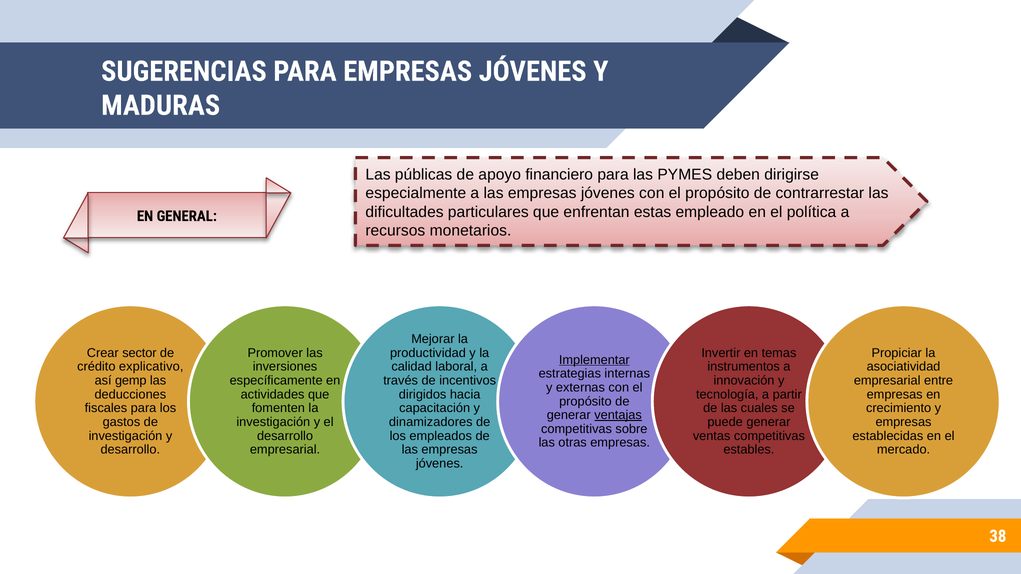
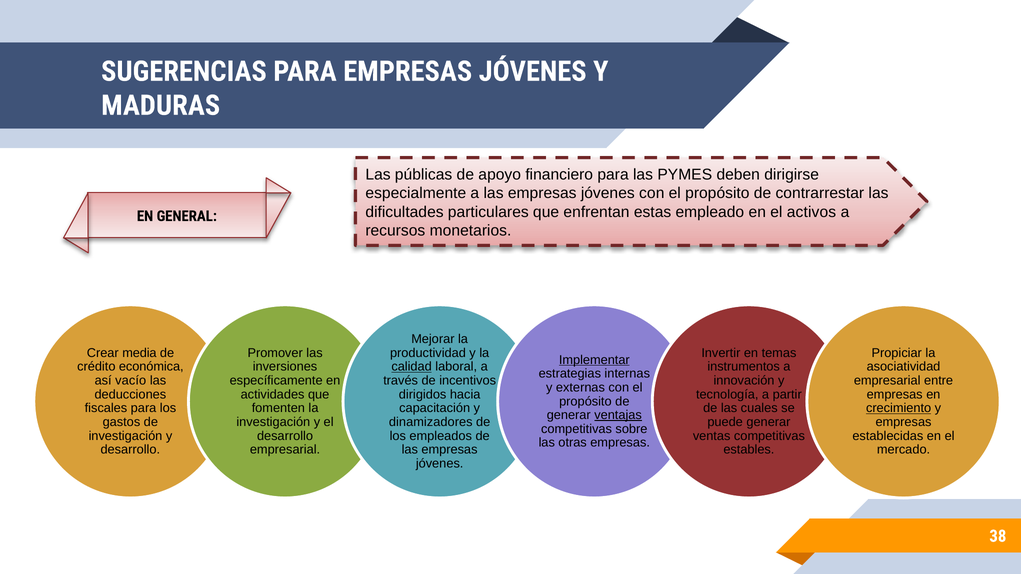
política: política -> activos
sector: sector -> media
explicativo: explicativo -> económica
calidad underline: none -> present
gemp: gemp -> vacío
crecimiento underline: none -> present
